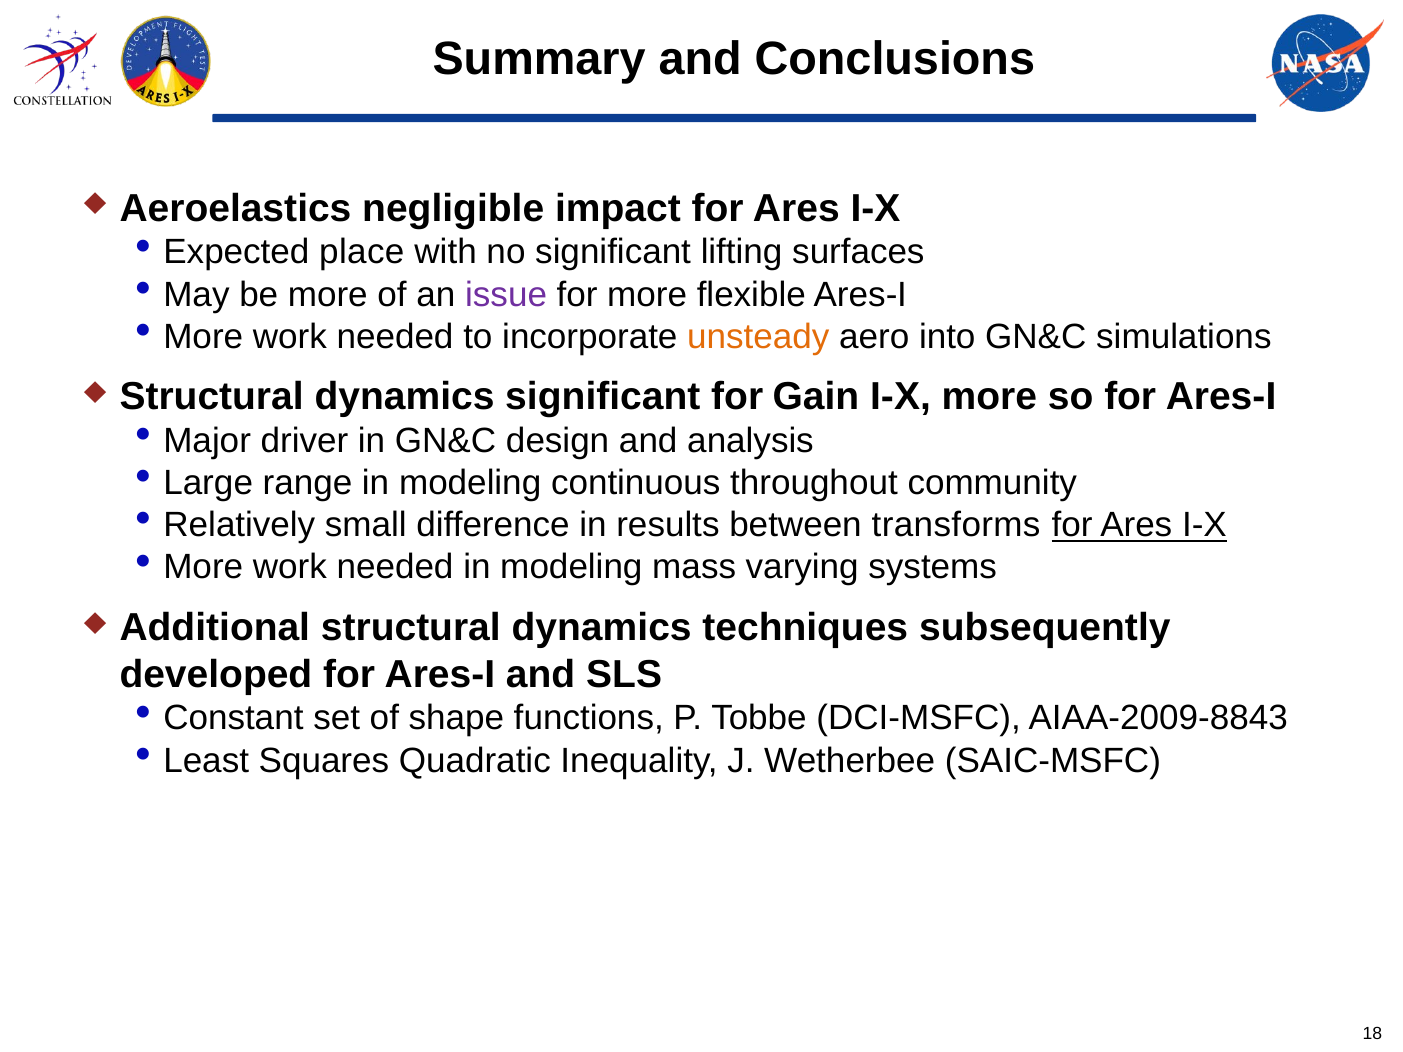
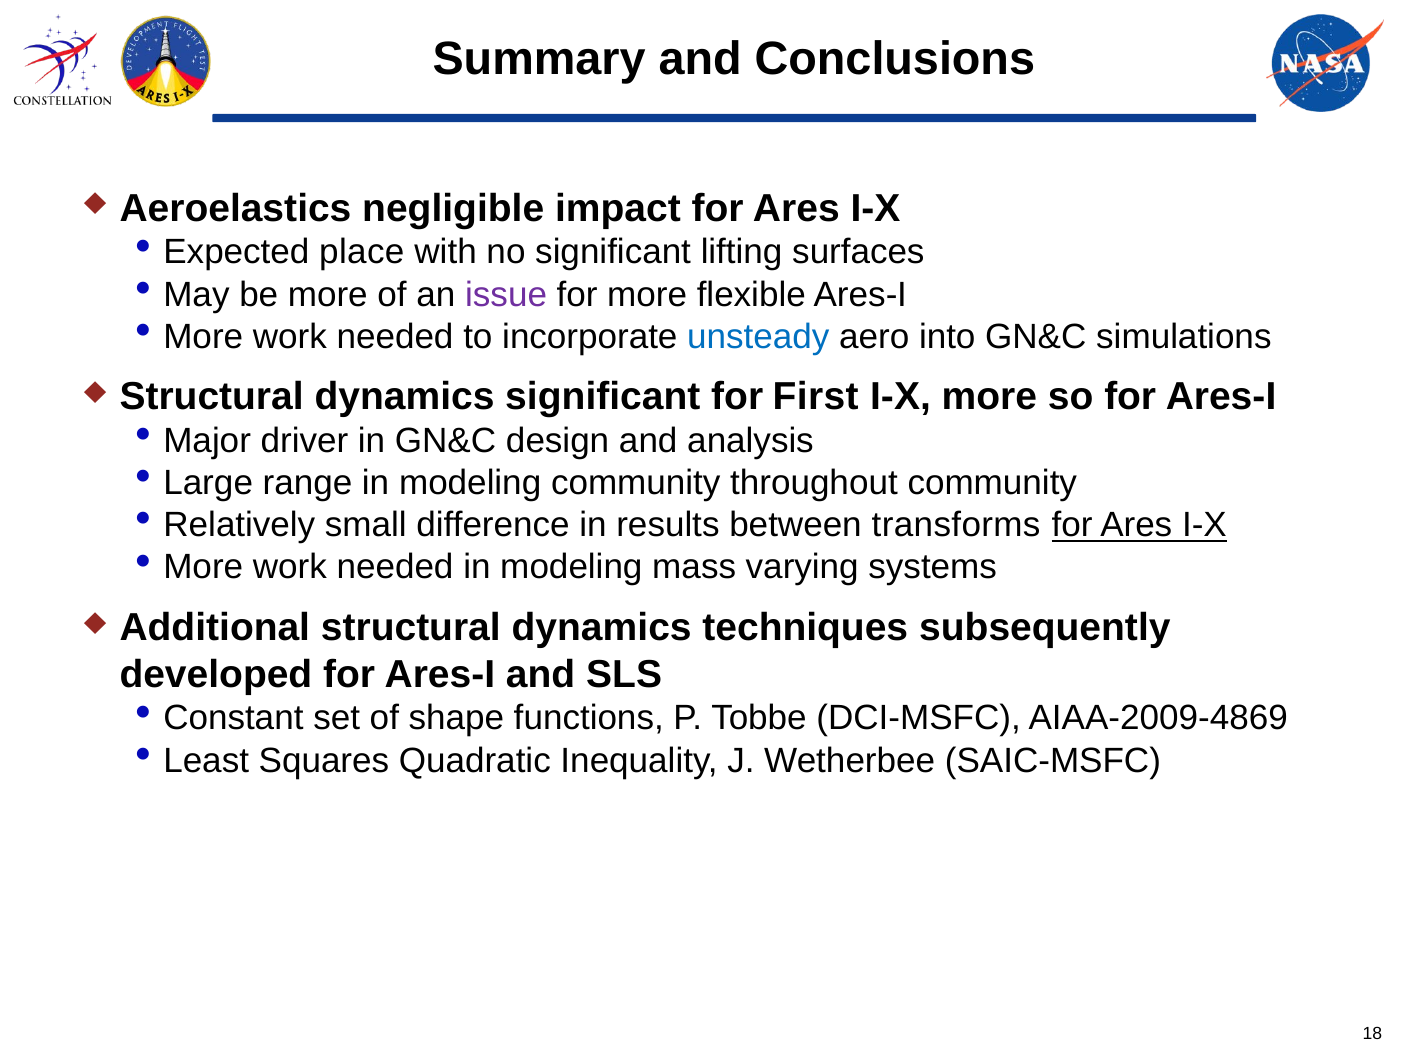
unsteady colour: orange -> blue
Gain: Gain -> First
modeling continuous: continuous -> community
AIAA-2009-8843: AIAA-2009-8843 -> AIAA-2009-4869
